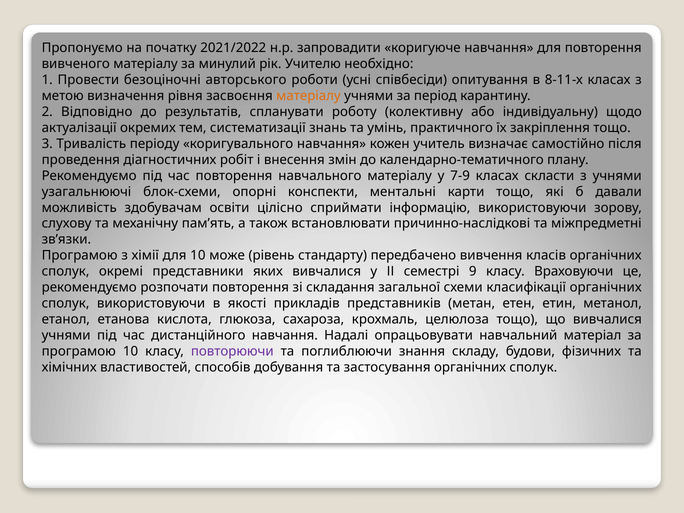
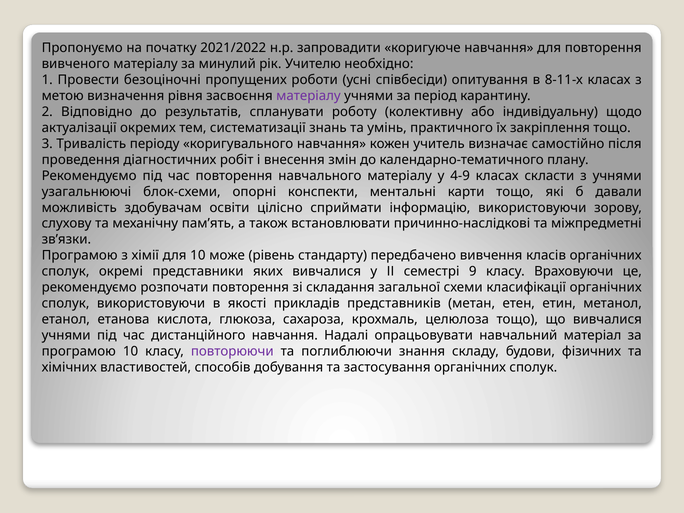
авторського: авторського -> пропущених
матеріалу at (308, 96) colour: orange -> purple
7-9: 7-9 -> 4-9
